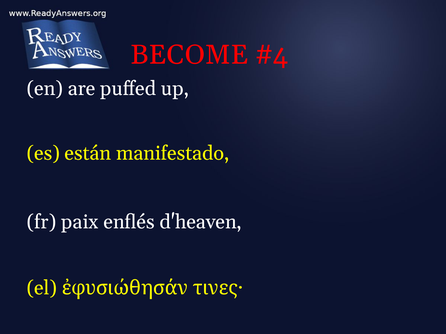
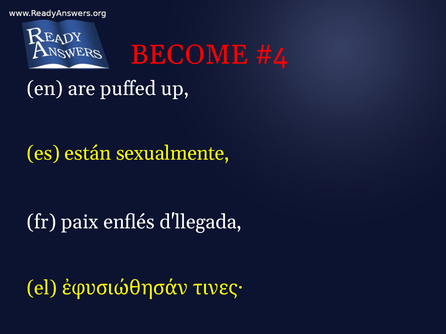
manifestado: manifestado -> sexualmente
d'heaven: d'heaven -> d'llegada
